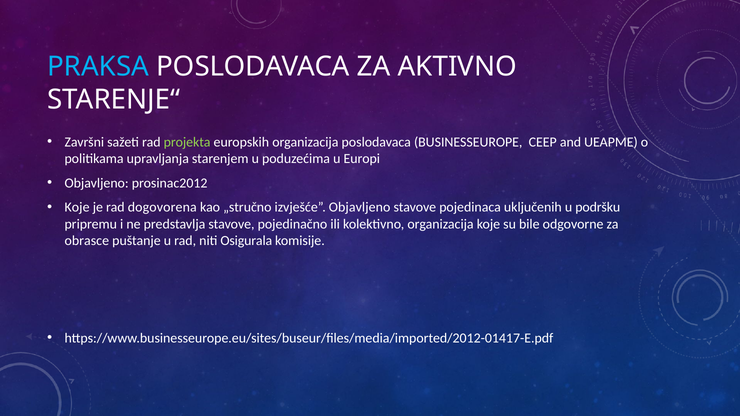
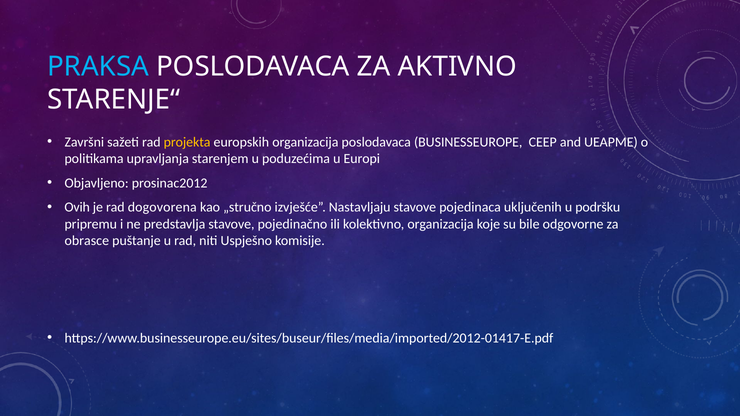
projekta colour: light green -> yellow
Koje at (77, 207): Koje -> Ovih
izvješće Objavljeno: Objavljeno -> Nastavljaju
Osigurala: Osigurala -> Uspješno
